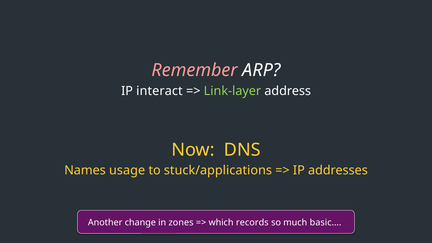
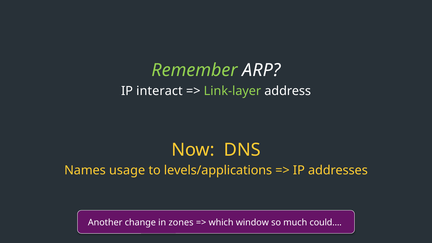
Remember colour: pink -> light green
stuck/applications: stuck/applications -> levels/applications
records: records -> window
basic…: basic… -> could…
